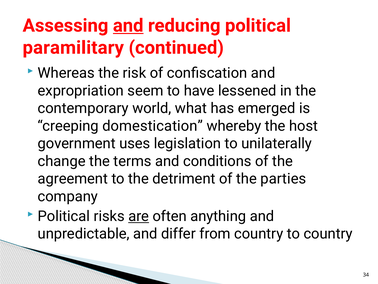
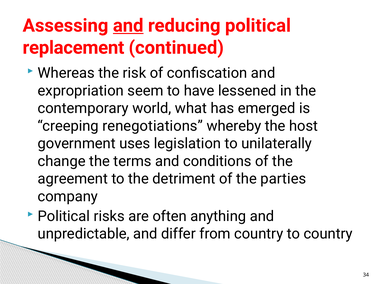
paramilitary: paramilitary -> replacement
domestication: domestication -> renegotiations
are underline: present -> none
